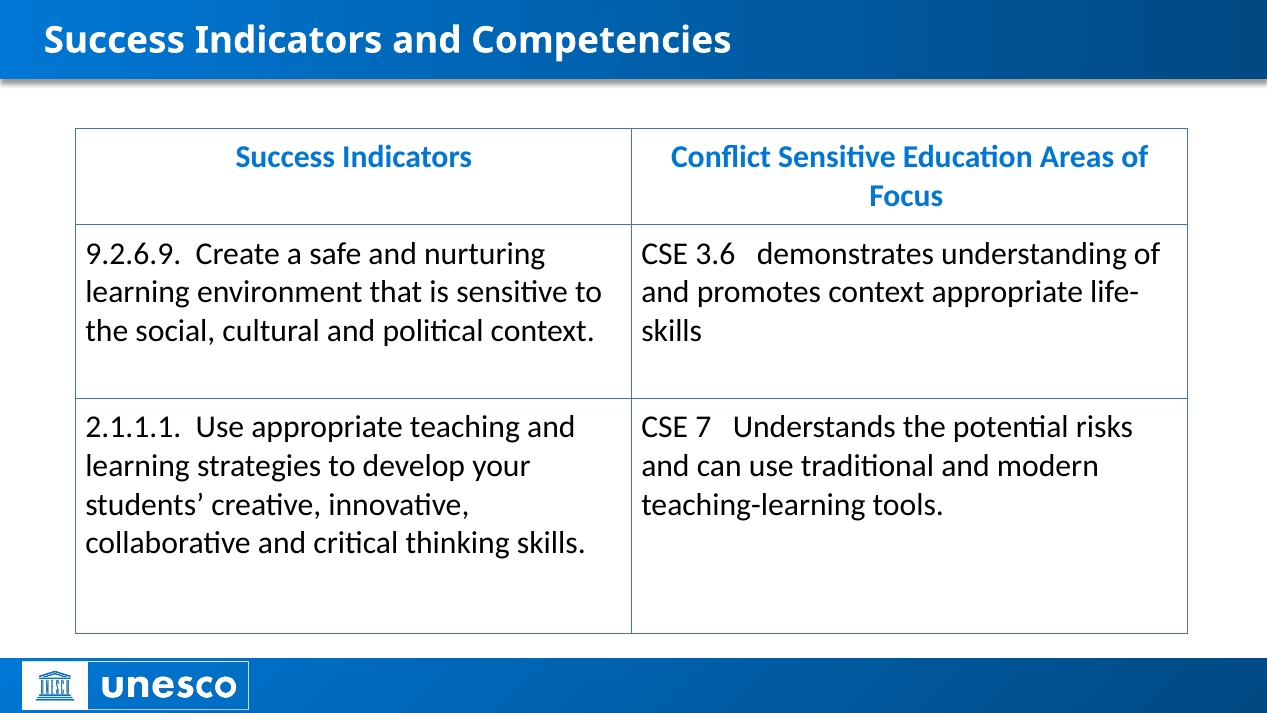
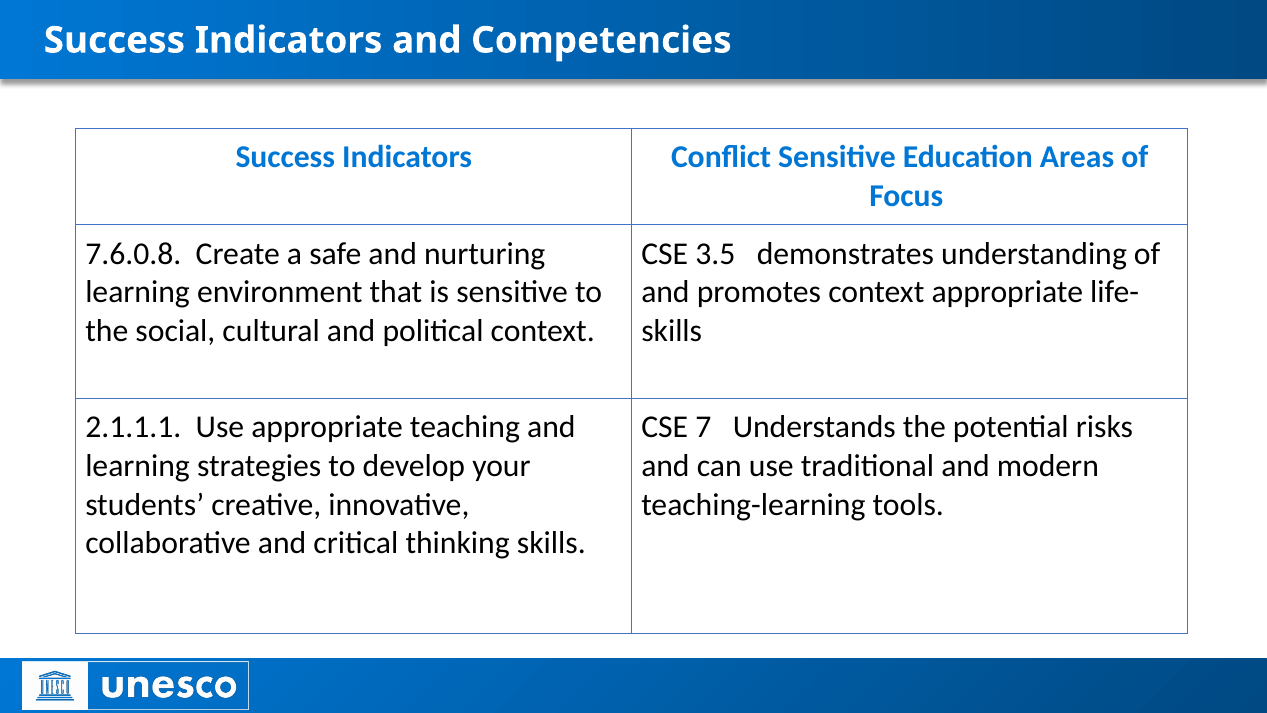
9.2.6.9: 9.2.6.9 -> 7.6.0.8
3.6: 3.6 -> 3.5
